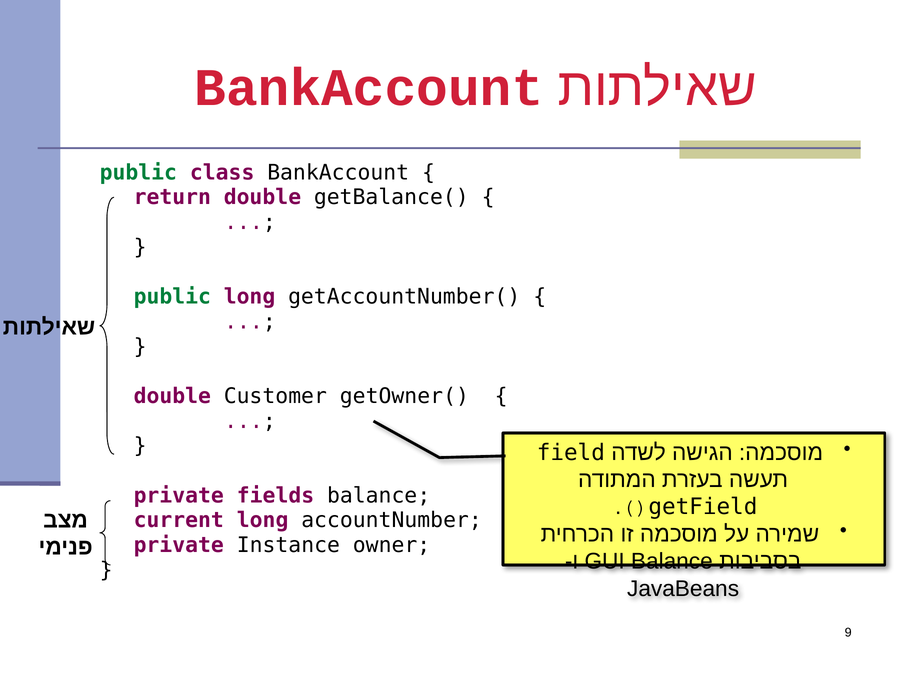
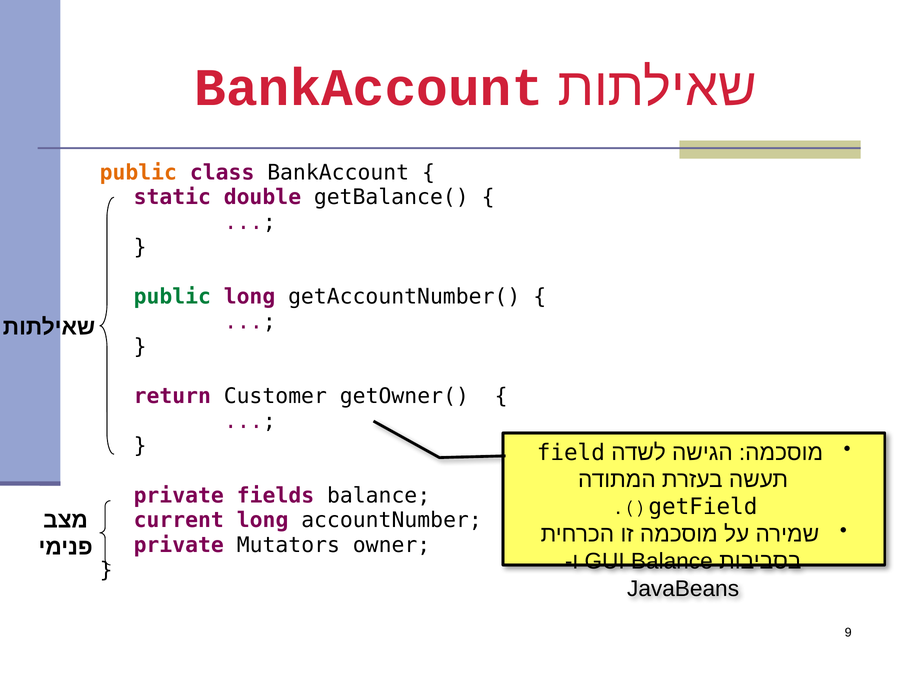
public at (138, 172) colour: green -> orange
return: return -> static
double at (172, 396): double -> return
Instance: Instance -> Mutators
